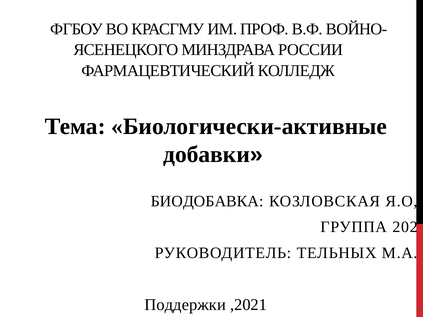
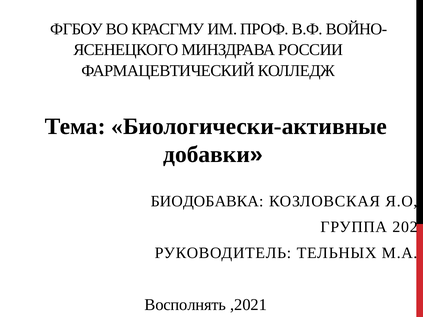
Поддержки: Поддержки -> Восполнять
